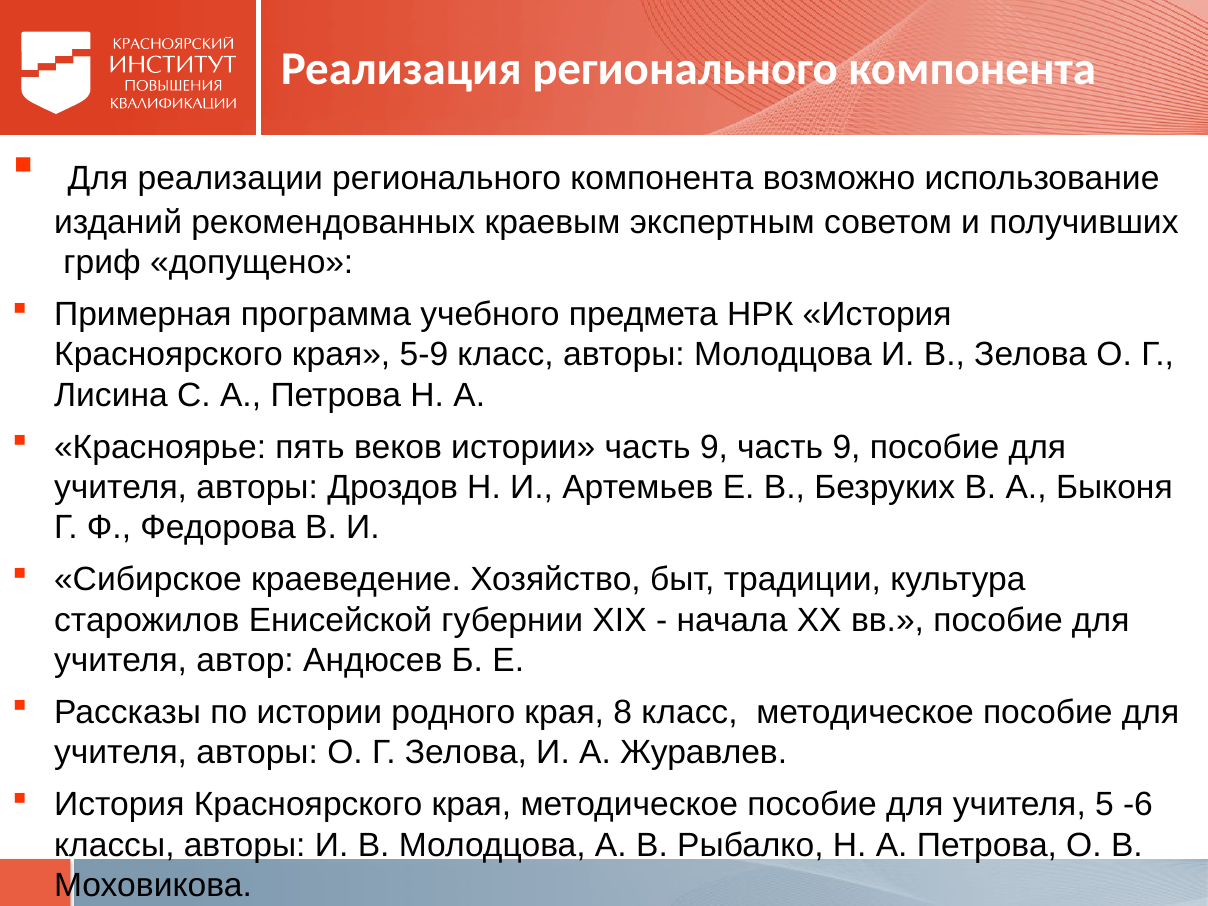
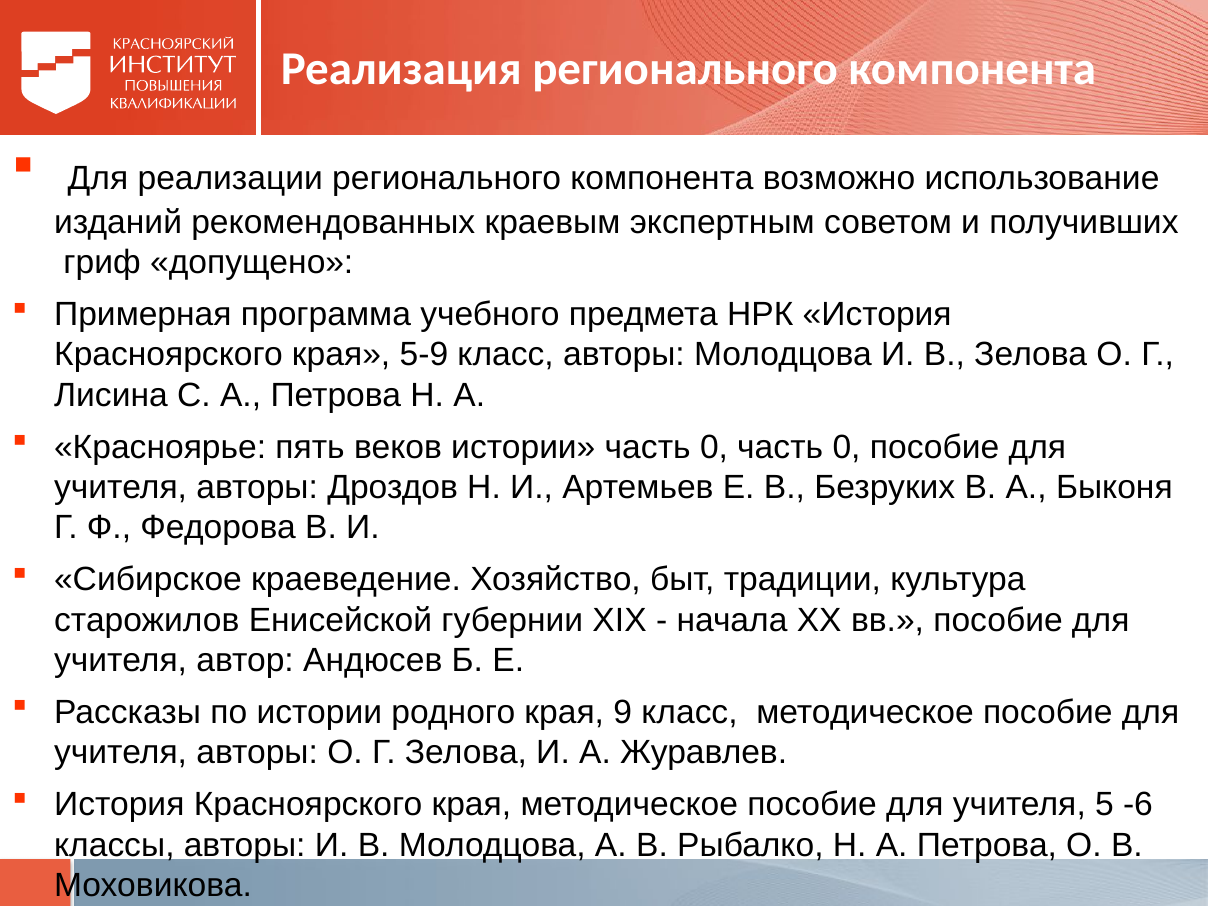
истории часть 9: 9 -> 0
9 at (847, 447): 9 -> 0
8: 8 -> 9
